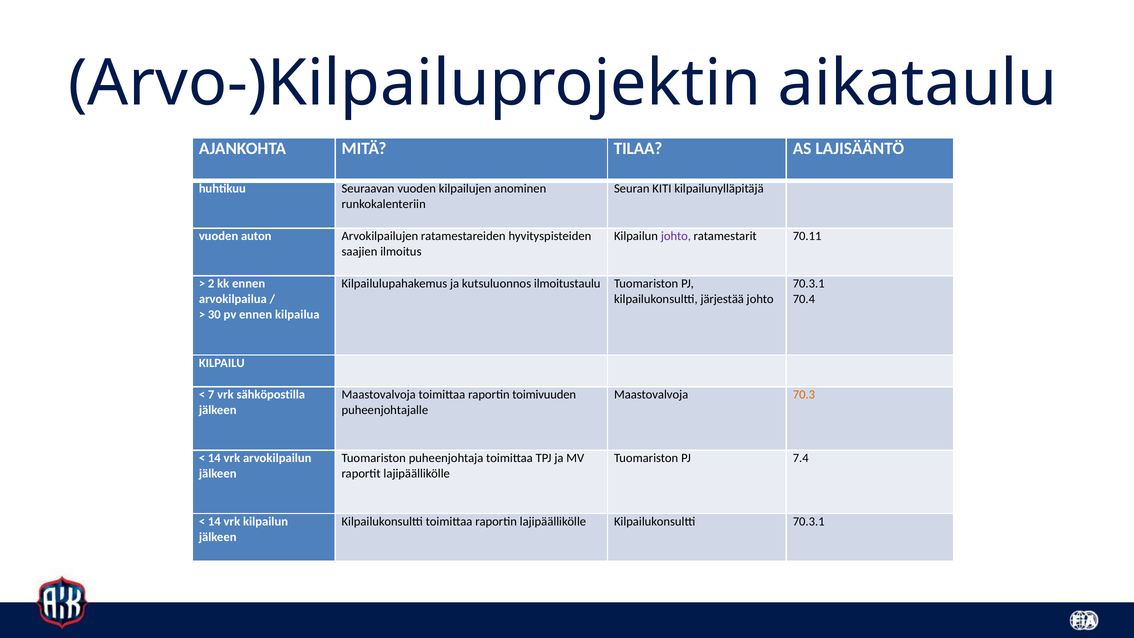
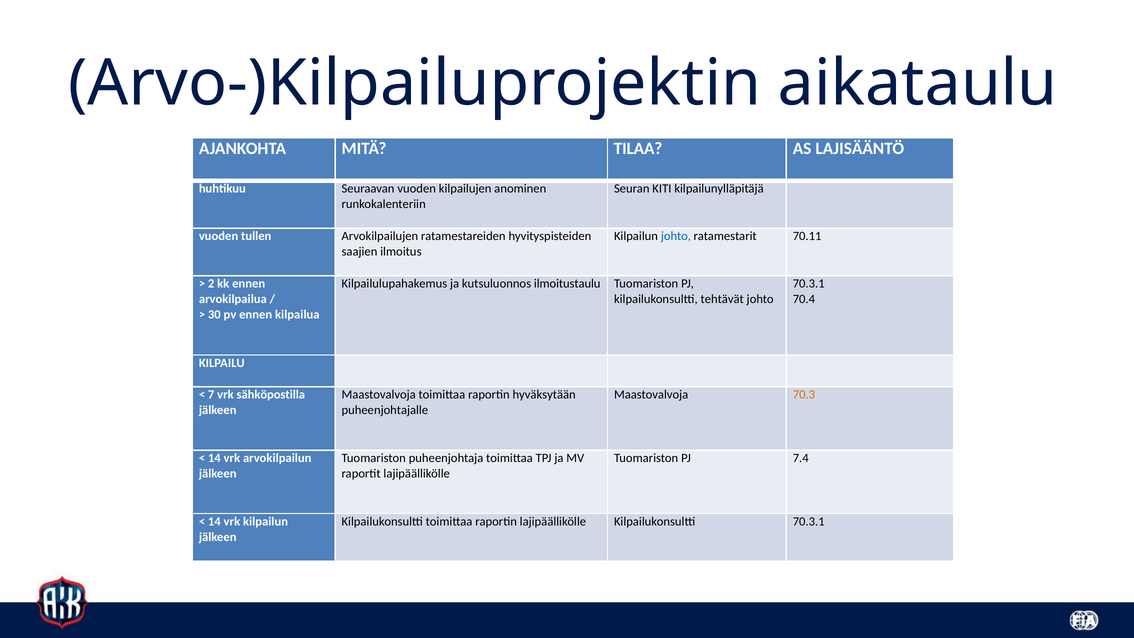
auton: auton -> tullen
johto at (676, 236) colour: purple -> blue
järjestää: järjestää -> tehtävät
toimivuuden: toimivuuden -> hyväksytään
